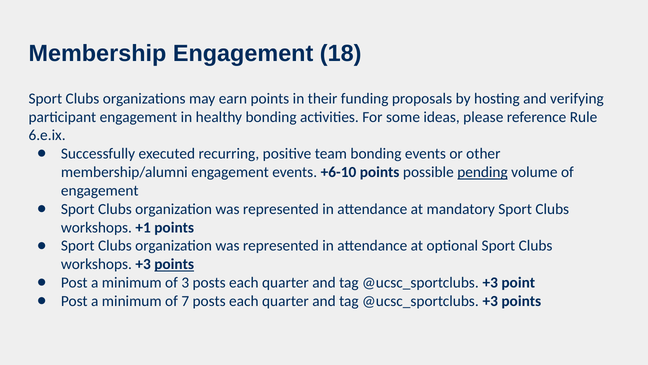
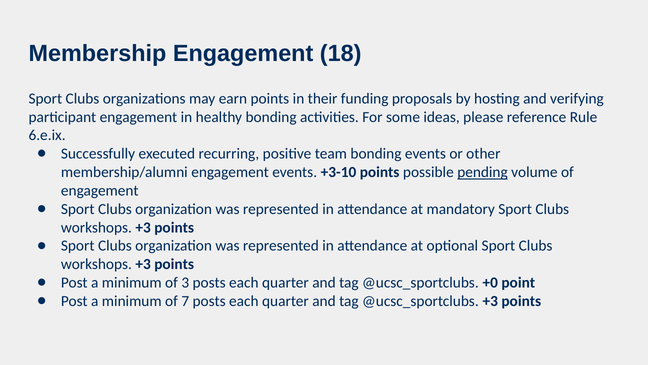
+6-10: +6-10 -> +3-10
+1 at (143, 227): +1 -> +3
points at (174, 264) underline: present -> none
+3 at (490, 282): +3 -> +0
